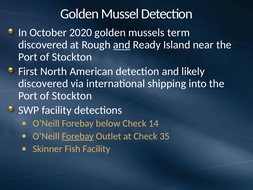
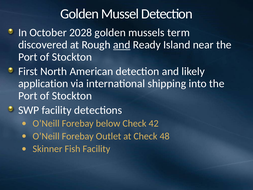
2020: 2020 -> 2028
discovered at (43, 83): discovered -> application
14: 14 -> 42
Forebay at (78, 136) underline: present -> none
35: 35 -> 48
